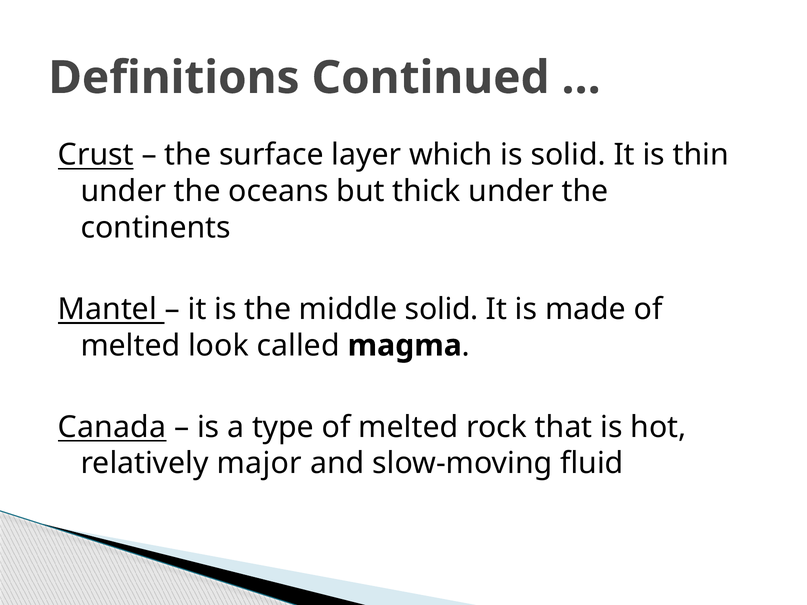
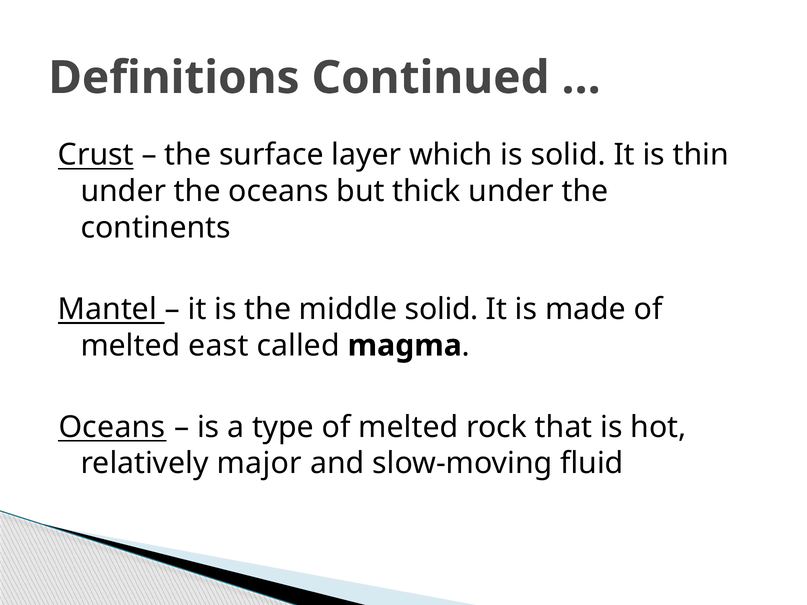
look: look -> east
Canada at (112, 427): Canada -> Oceans
